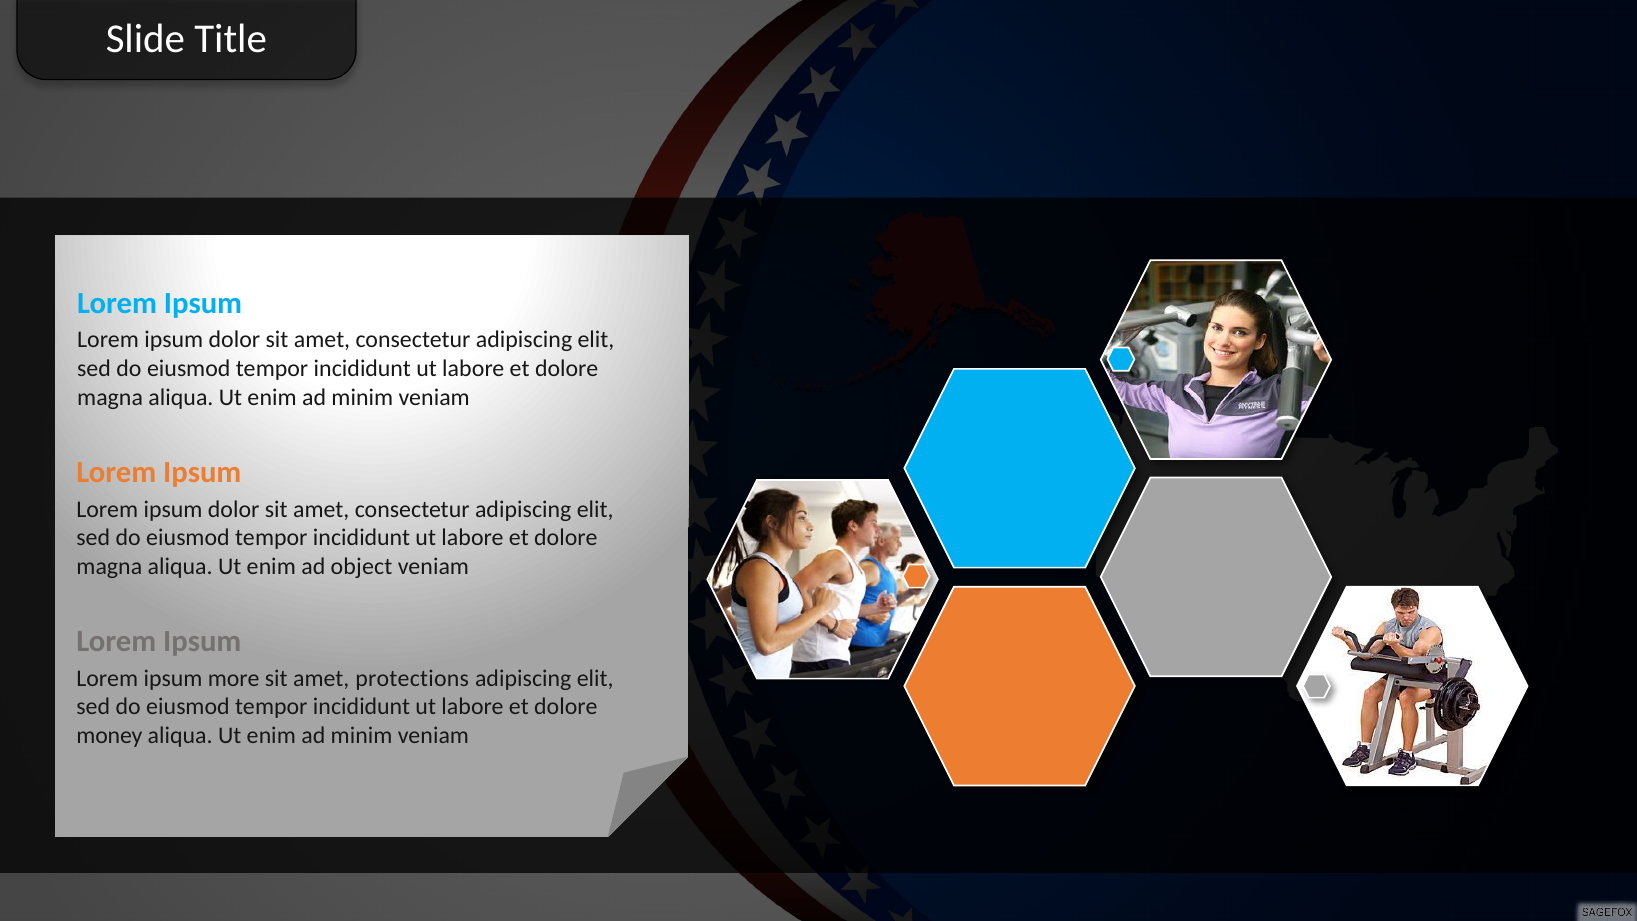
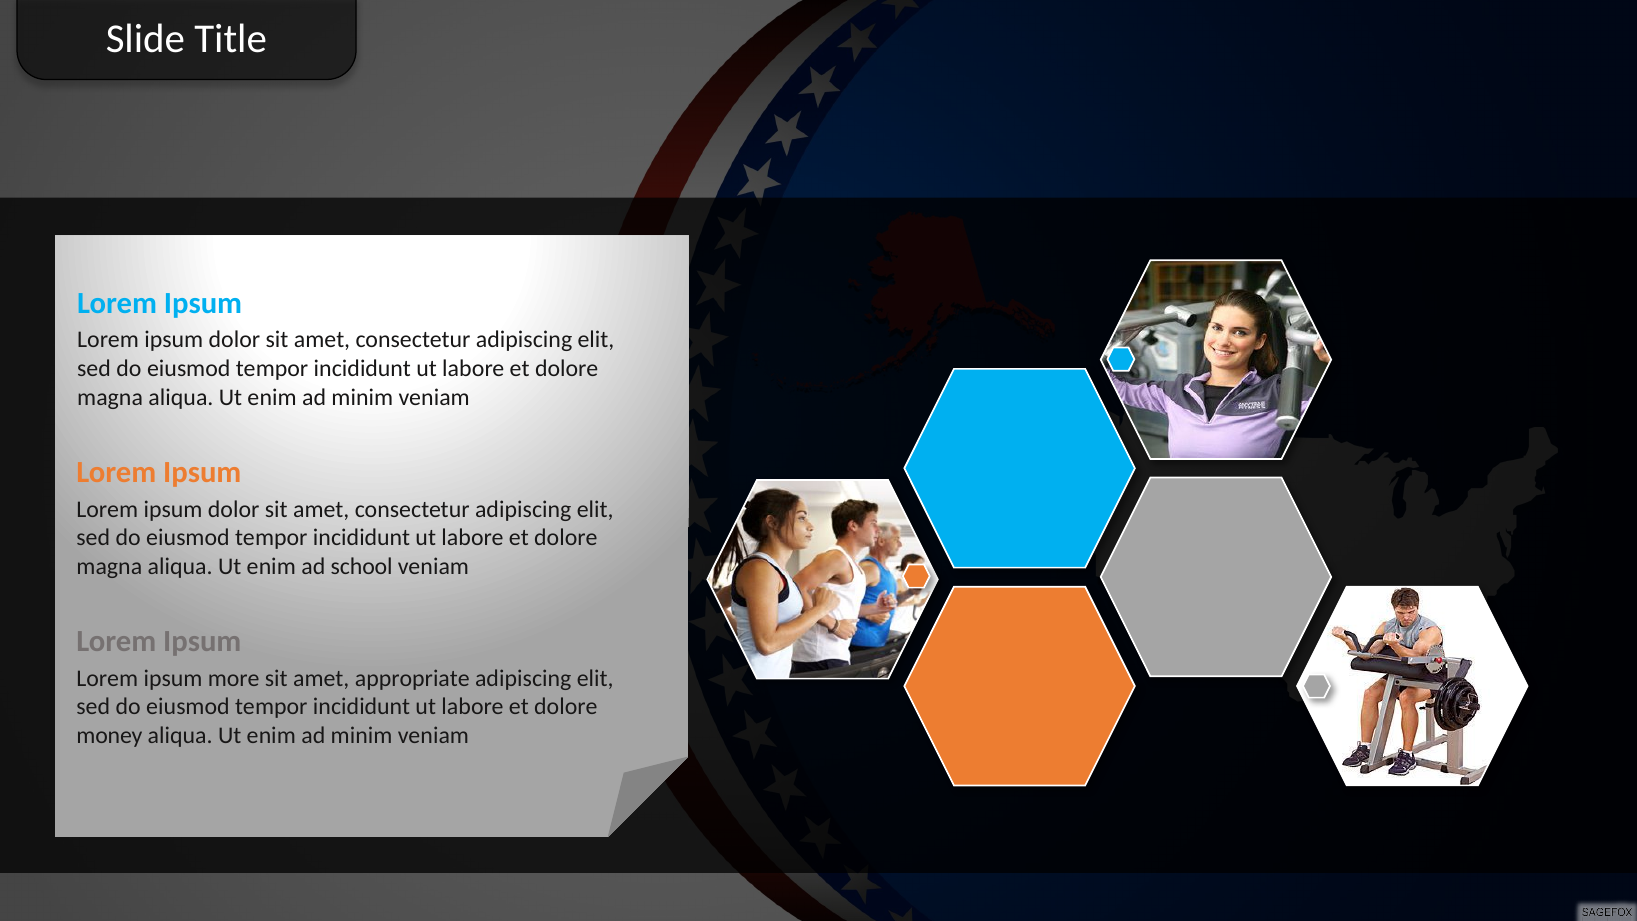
object: object -> school
protections: protections -> appropriate
